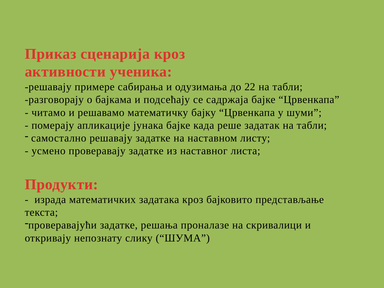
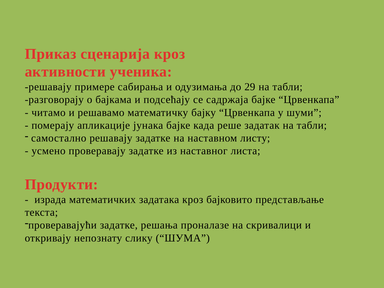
22: 22 -> 29
